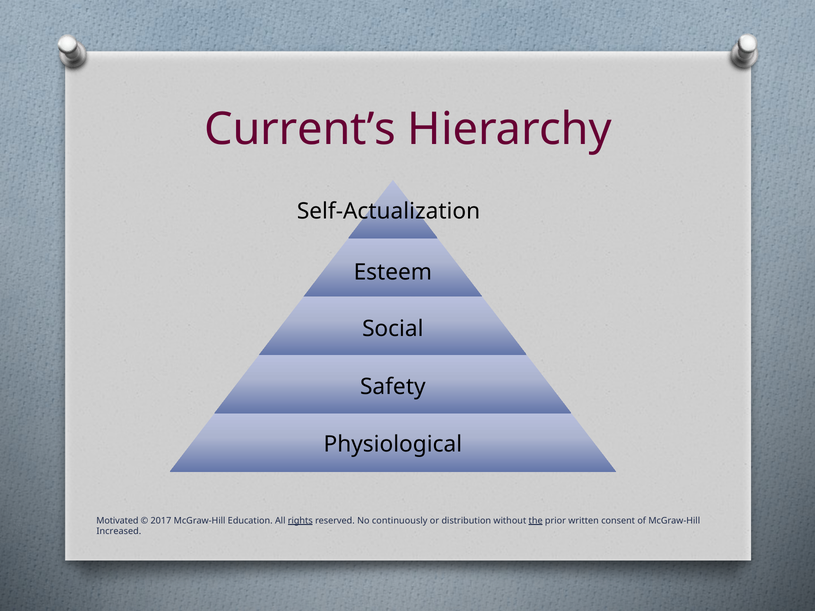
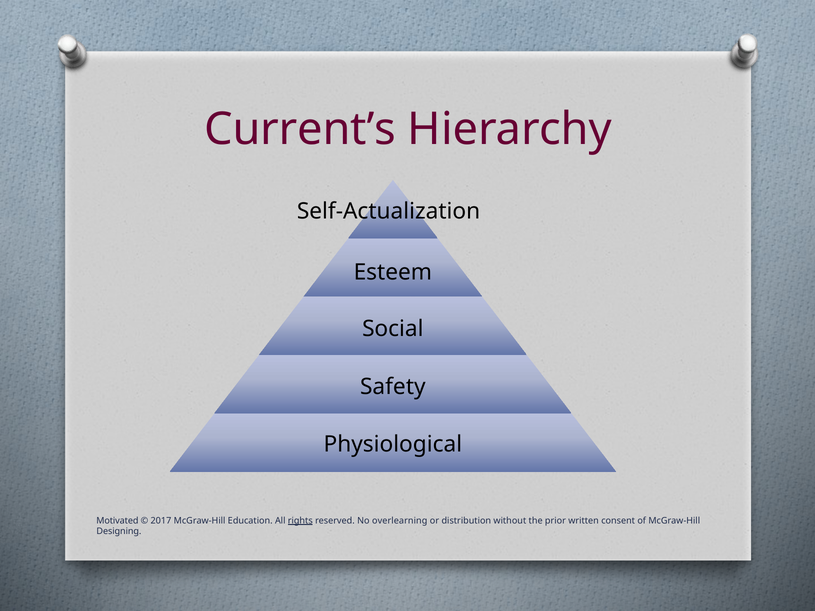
continuously: continuously -> overlearning
the underline: present -> none
Increased: Increased -> Designing
